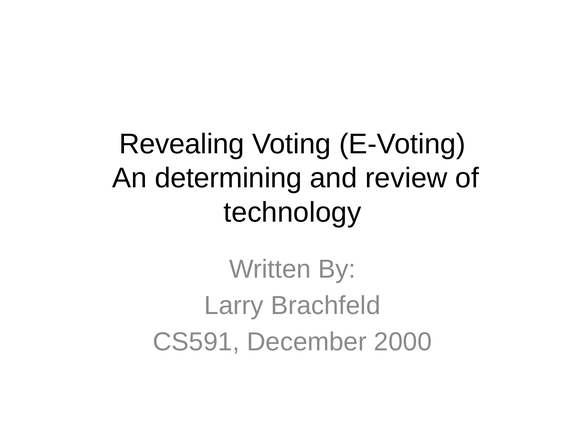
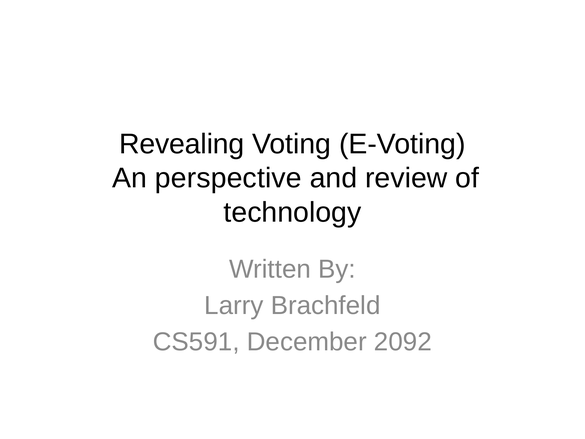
determining: determining -> perspective
2000: 2000 -> 2092
